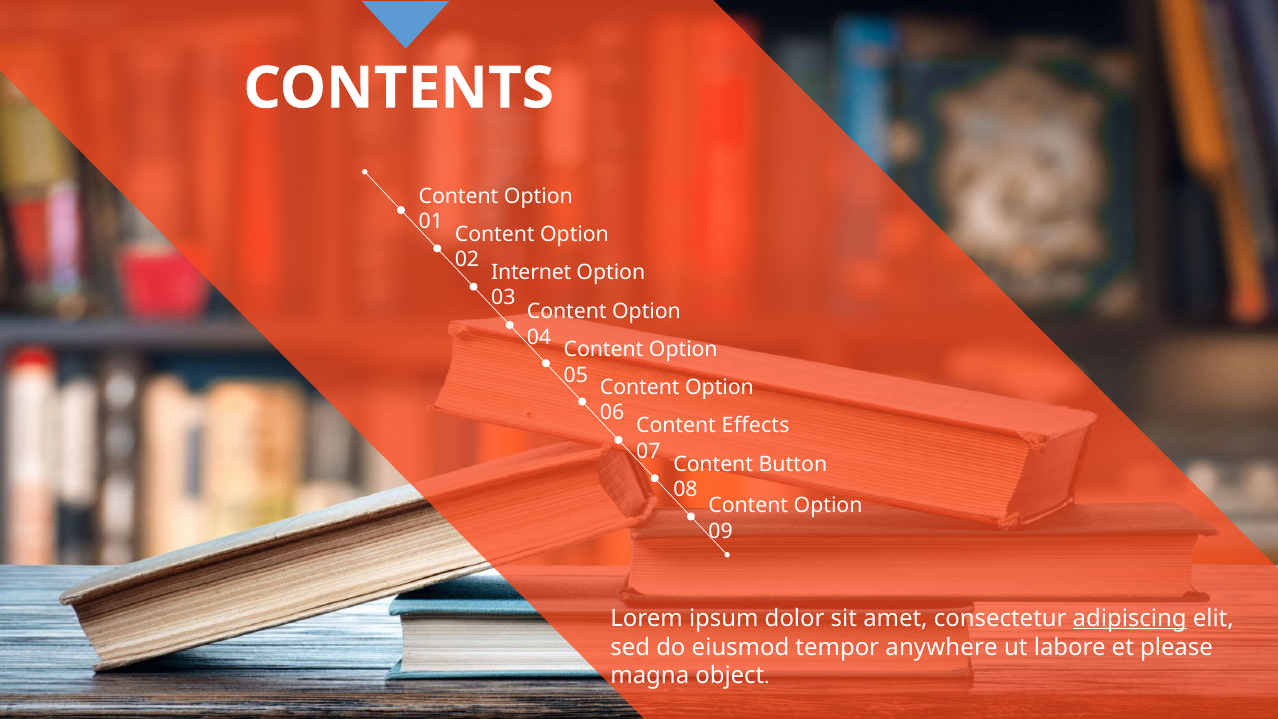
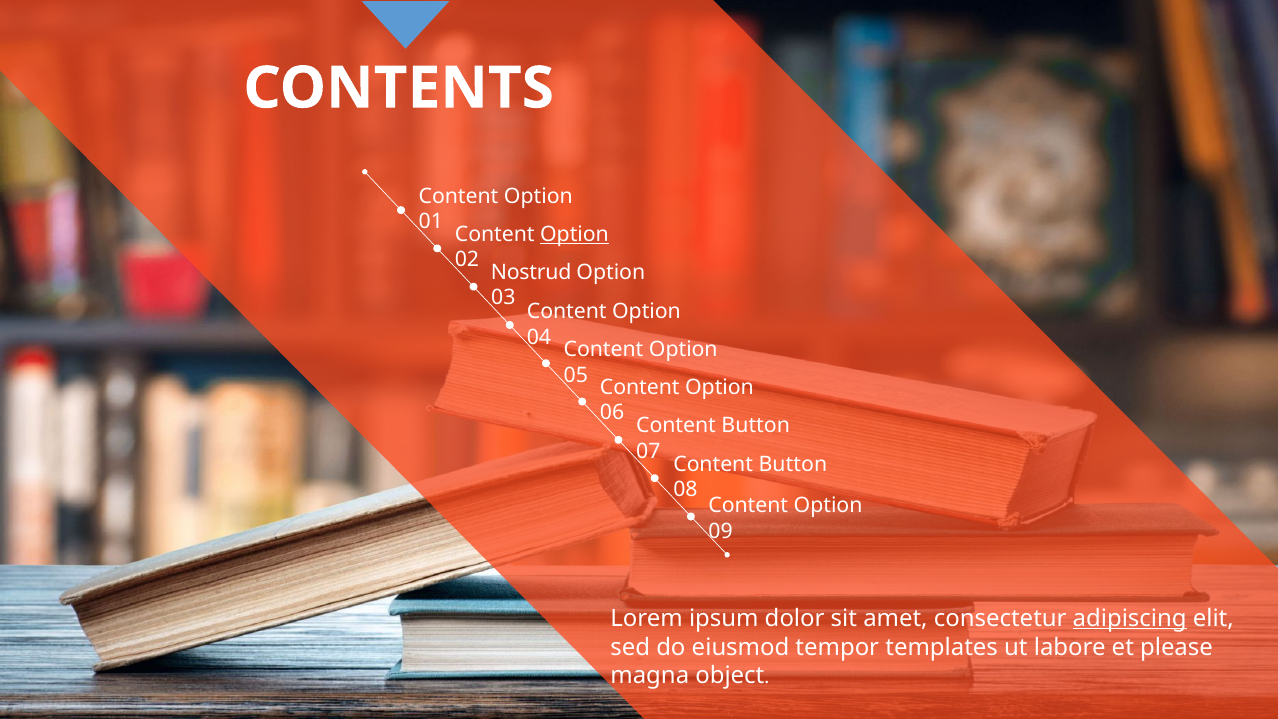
Option at (575, 234) underline: none -> present
Internet: Internet -> Nostrud
Effects at (756, 426): Effects -> Button
anywhere: anywhere -> templates
